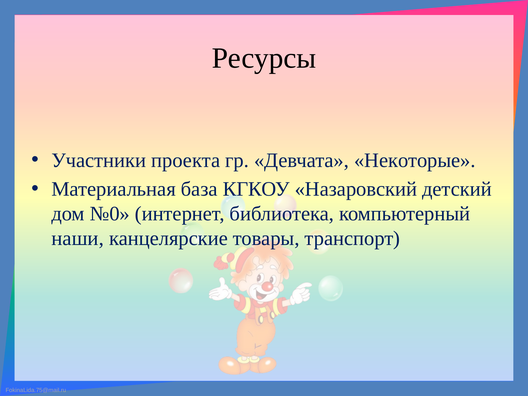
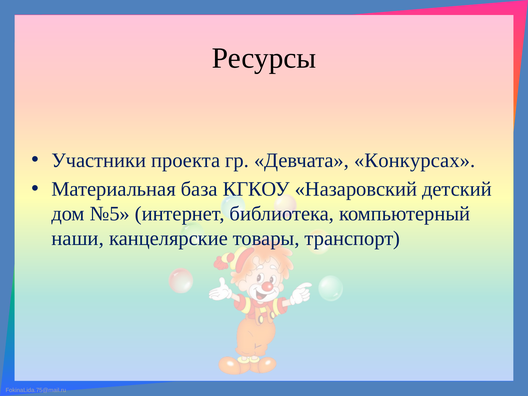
Некоторые: Некоторые -> Конкурсах
№0: №0 -> №5
